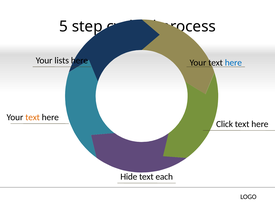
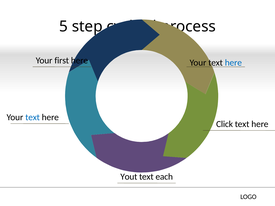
lists: lists -> first
text at (33, 117) colour: orange -> blue
Hide: Hide -> Yout
